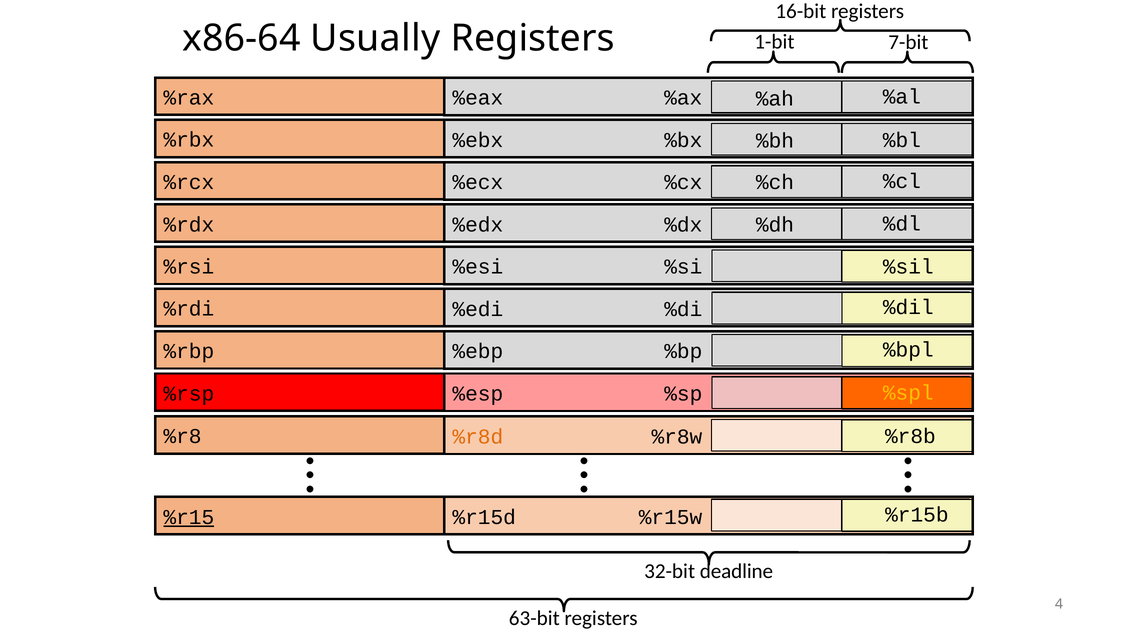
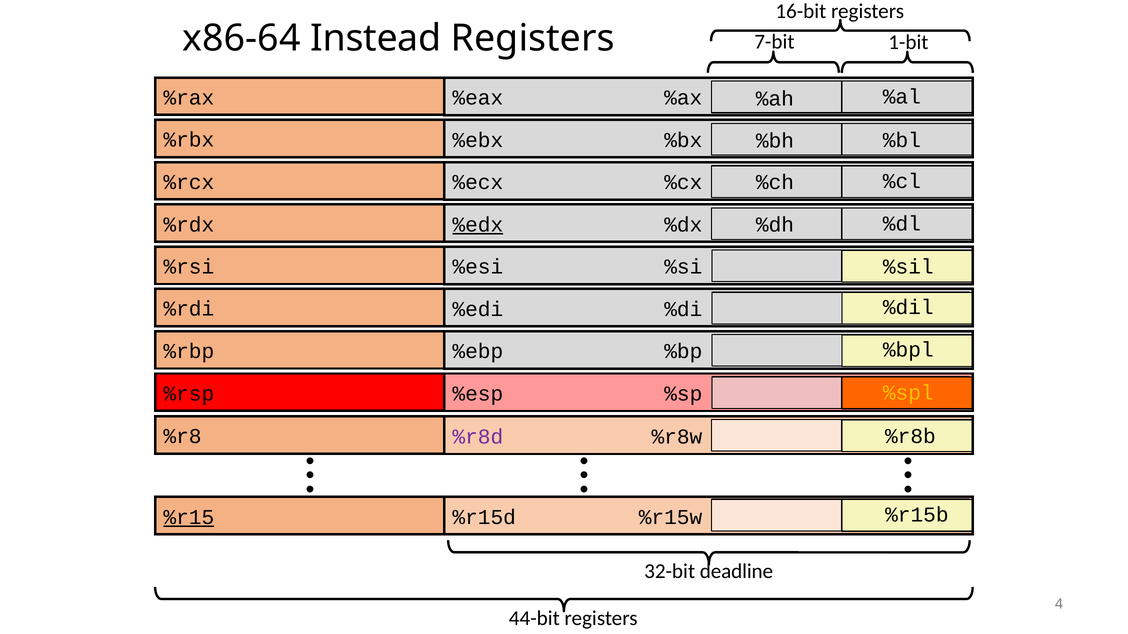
Usually: Usually -> Instead
1-bit: 1-bit -> 7-bit
7-bit: 7-bit -> 1-bit
%edx underline: none -> present
%r8d colour: orange -> purple
63-bit: 63-bit -> 44-bit
